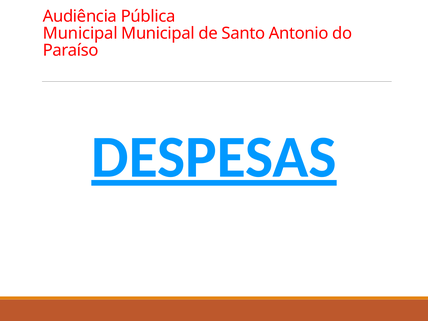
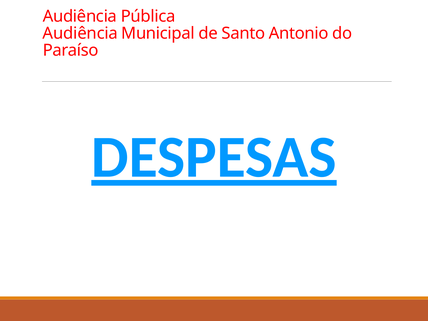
Municipal at (80, 33): Municipal -> Audiência
